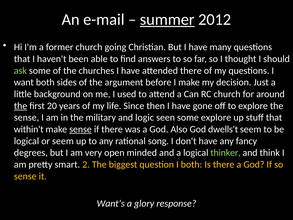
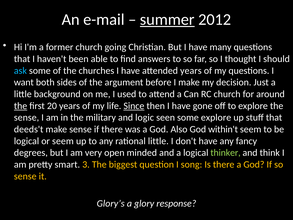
ask colour: light green -> light blue
attended there: there -> years
Since underline: none -> present
within't: within't -> deeds't
sense at (81, 129) underline: present -> none
dwells't: dwells't -> within't
rational song: song -> little
2: 2 -> 3
I both: both -> song
Want’s: Want’s -> Glory’s
